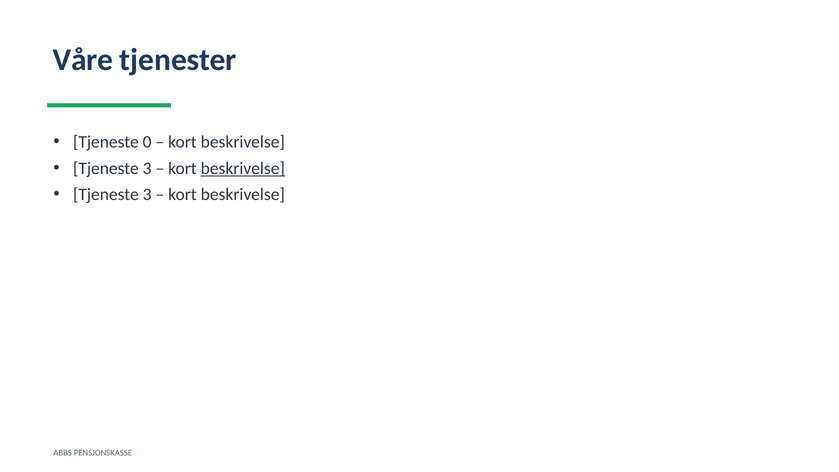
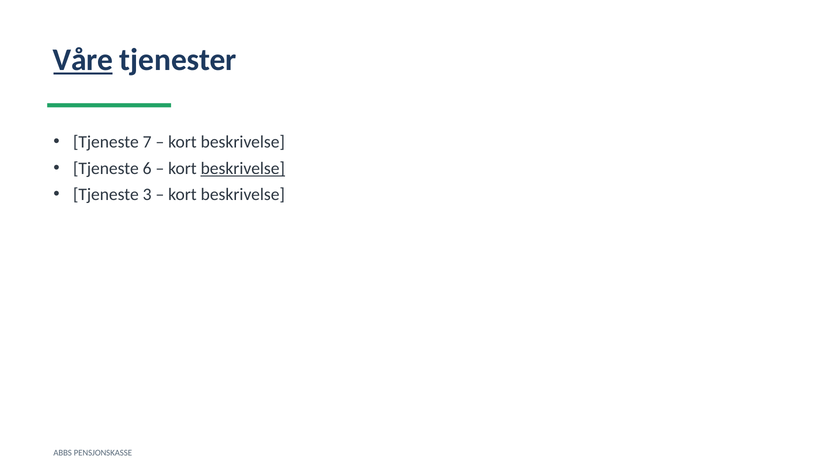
Våre underline: none -> present
0: 0 -> 7
3 at (147, 168): 3 -> 6
